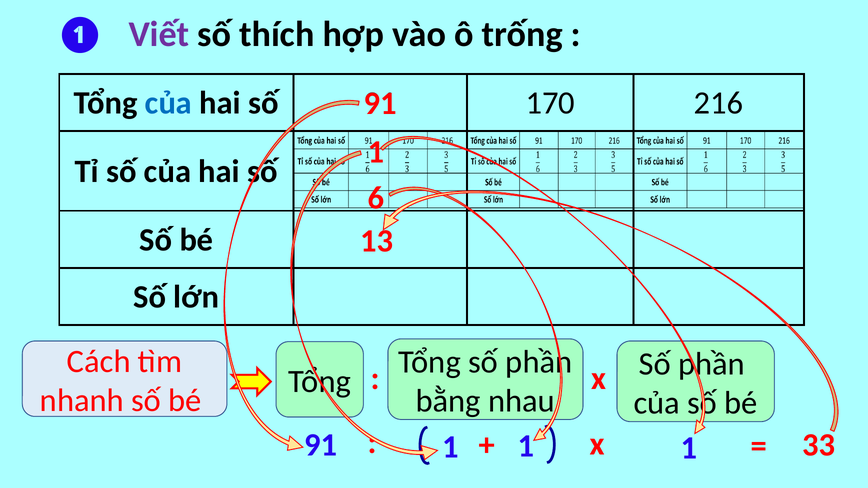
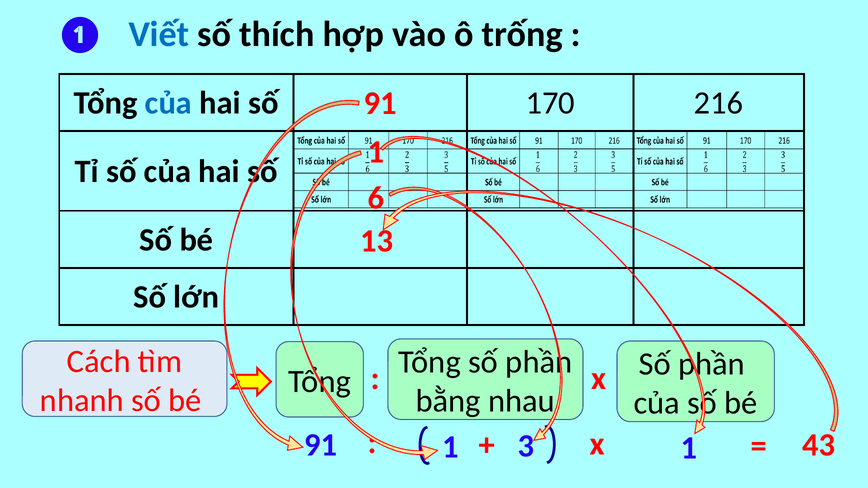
Viết colour: purple -> blue
1 at (526, 446): 1 -> 3
33: 33 -> 43
